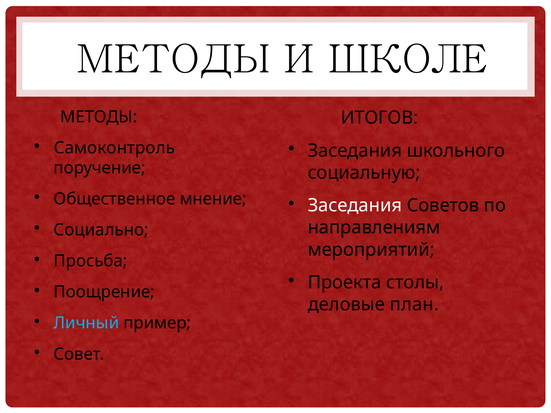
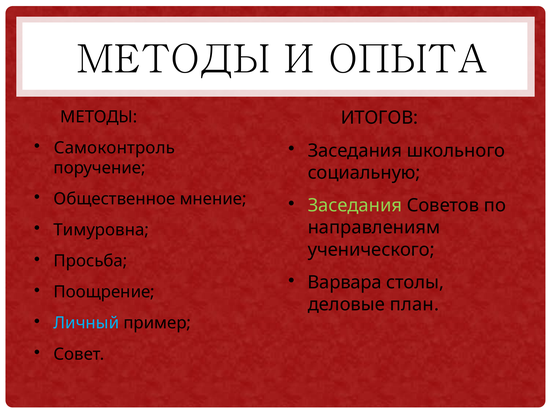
ШКОЛЕ: ШКОЛЕ -> ОПЫТА
Заседания at (355, 206) colour: white -> light green
Социально: Социально -> Тимуровна
мероприятий: мероприятий -> ученического
Проекта: Проекта -> Варвара
